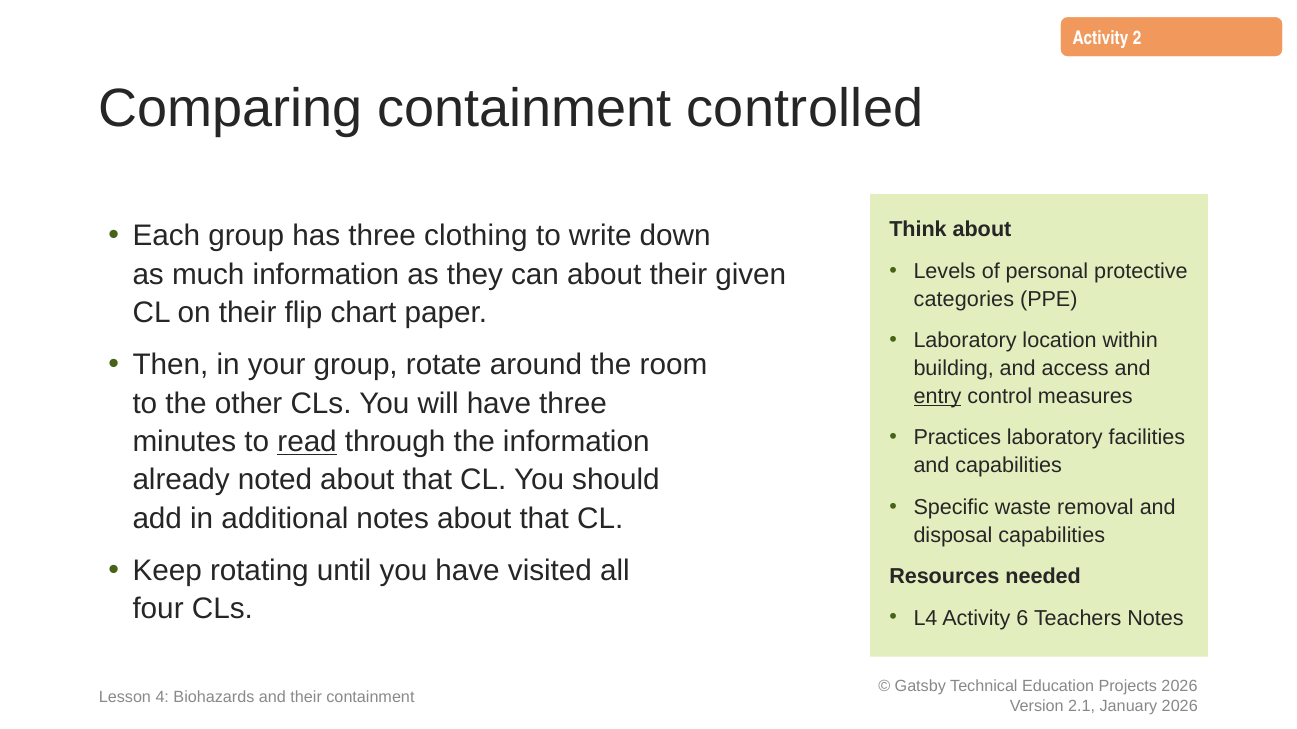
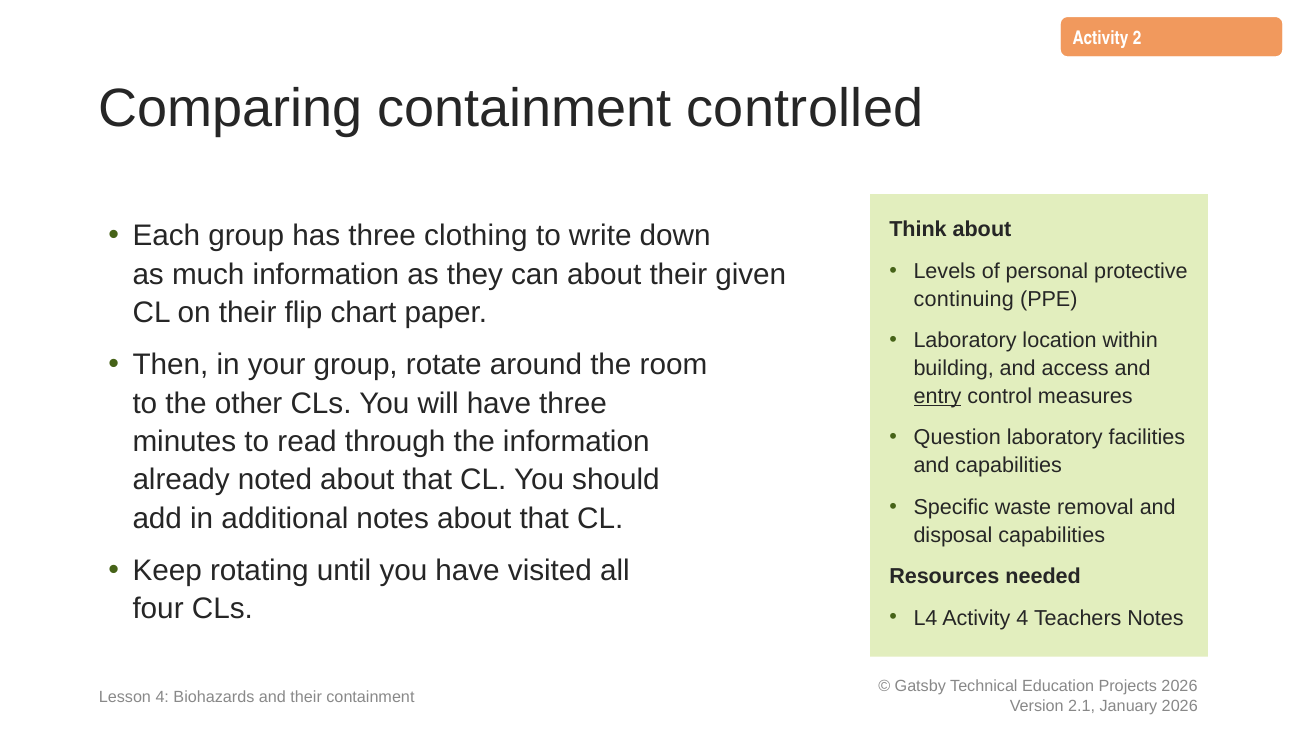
categories: categories -> continuing
Practices: Practices -> Question
read underline: present -> none
Activity 6: 6 -> 4
